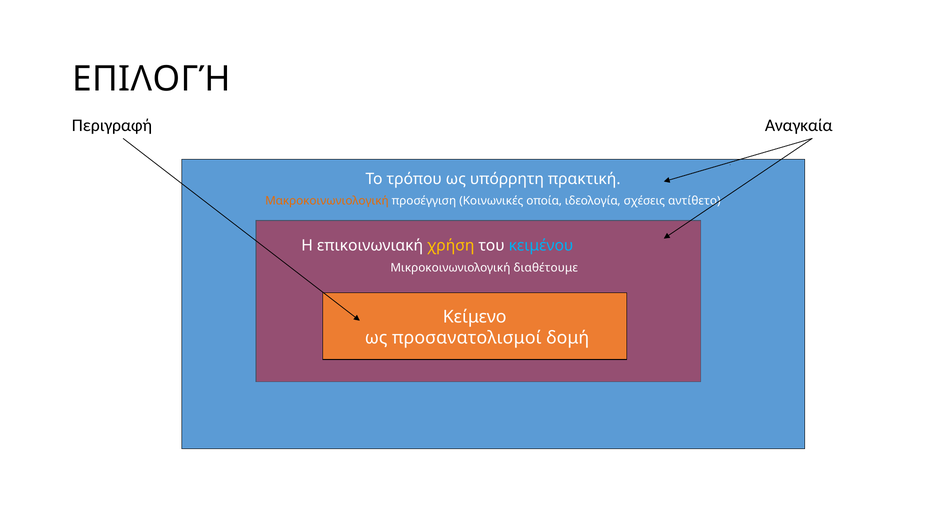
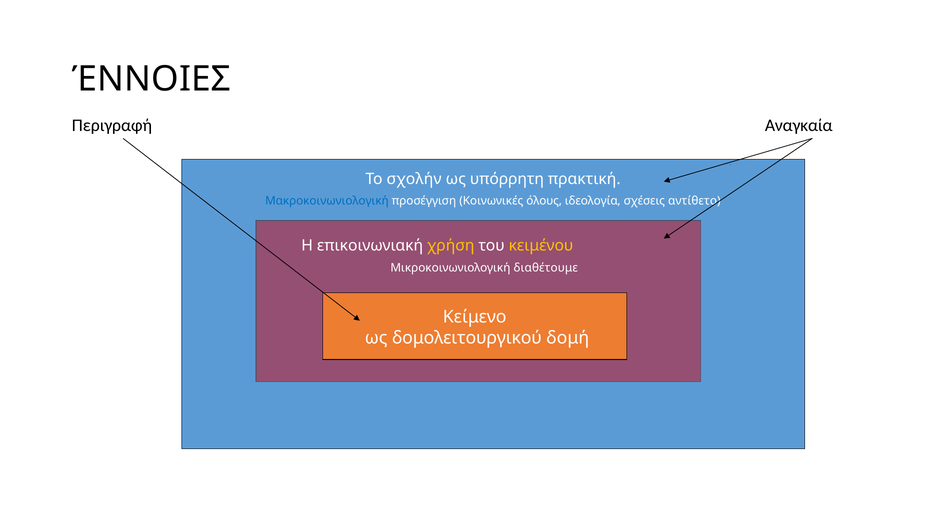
ΕΠΙΛΟΓΉ: ΕΠΙΛΟΓΉ -> ΈΝΝΟΙΕΣ
τρόπου: τρόπου -> σχολήν
Μακροκοινωνιολογική colour: orange -> blue
οποία: οποία -> όλους
κειμένου colour: light blue -> yellow
προσανατολισμοί: προσανατολισμοί -> δομολειτουργικού
